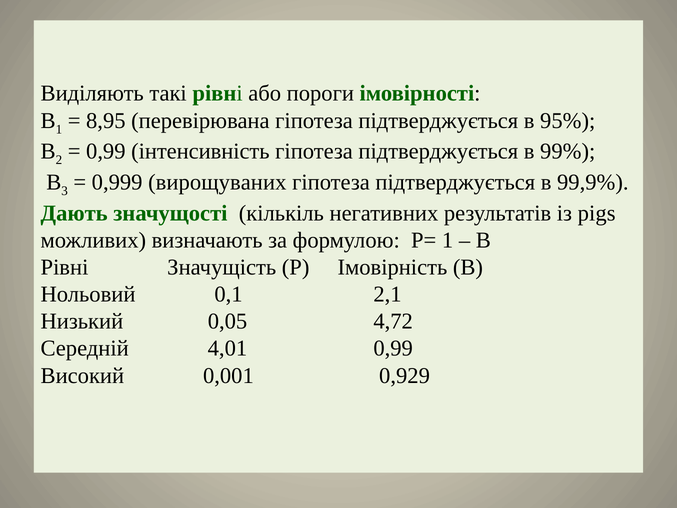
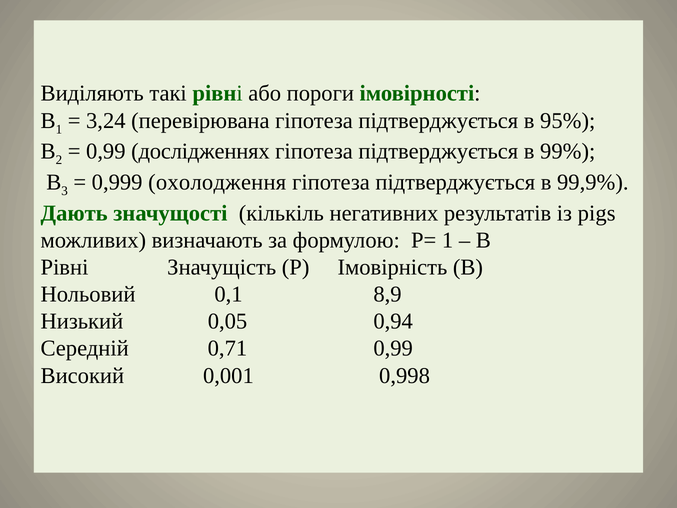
8,95: 8,95 -> 3,24
інтенсивність: інтенсивність -> дослідженнях
вирощуваних: вирощуваних -> охолодження
2,1: 2,1 -> 8,9
4,72: 4,72 -> 0,94
4,01: 4,01 -> 0,71
0,929: 0,929 -> 0,998
